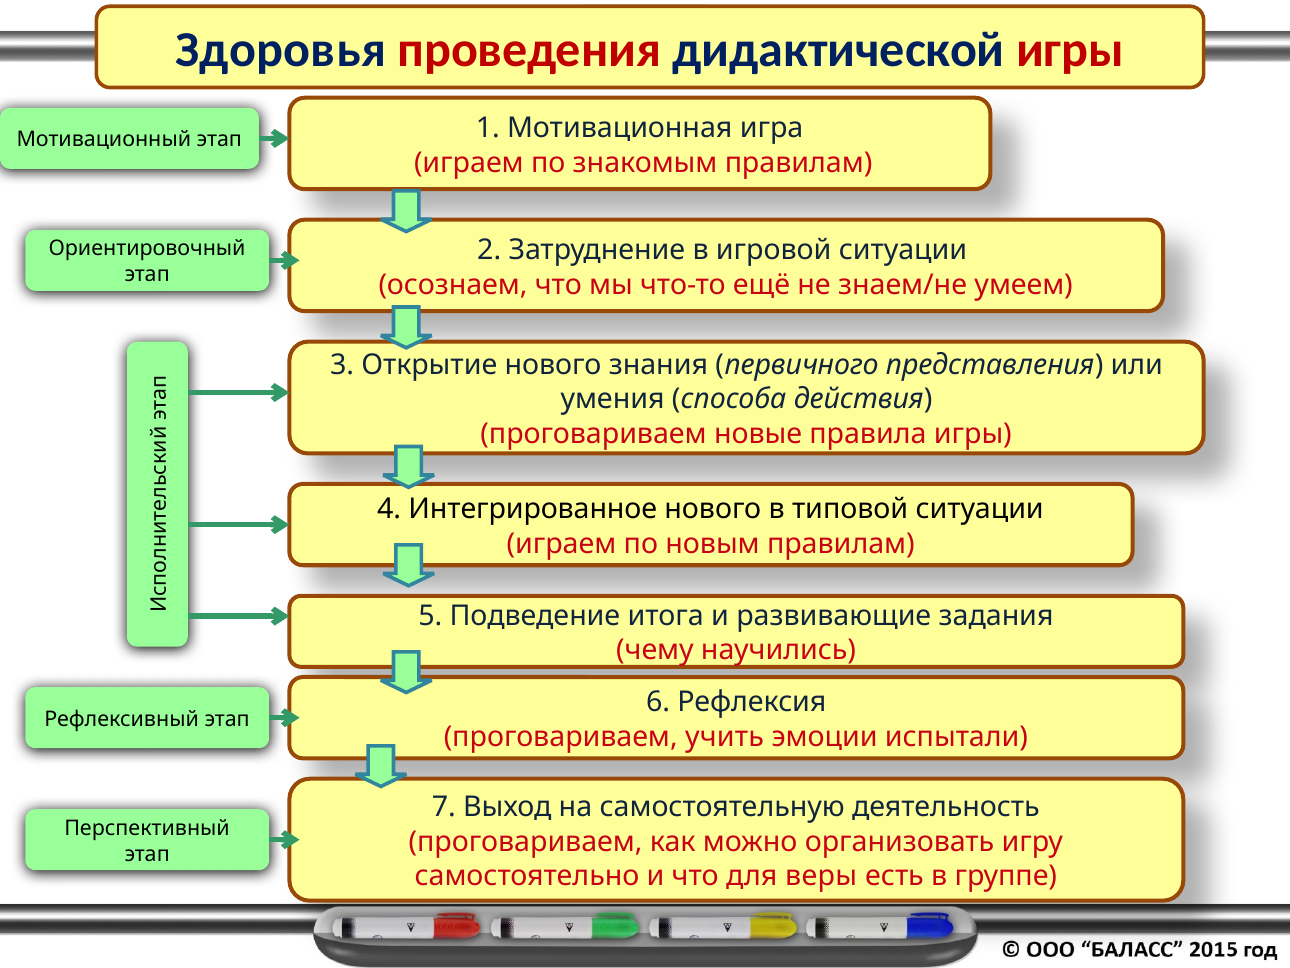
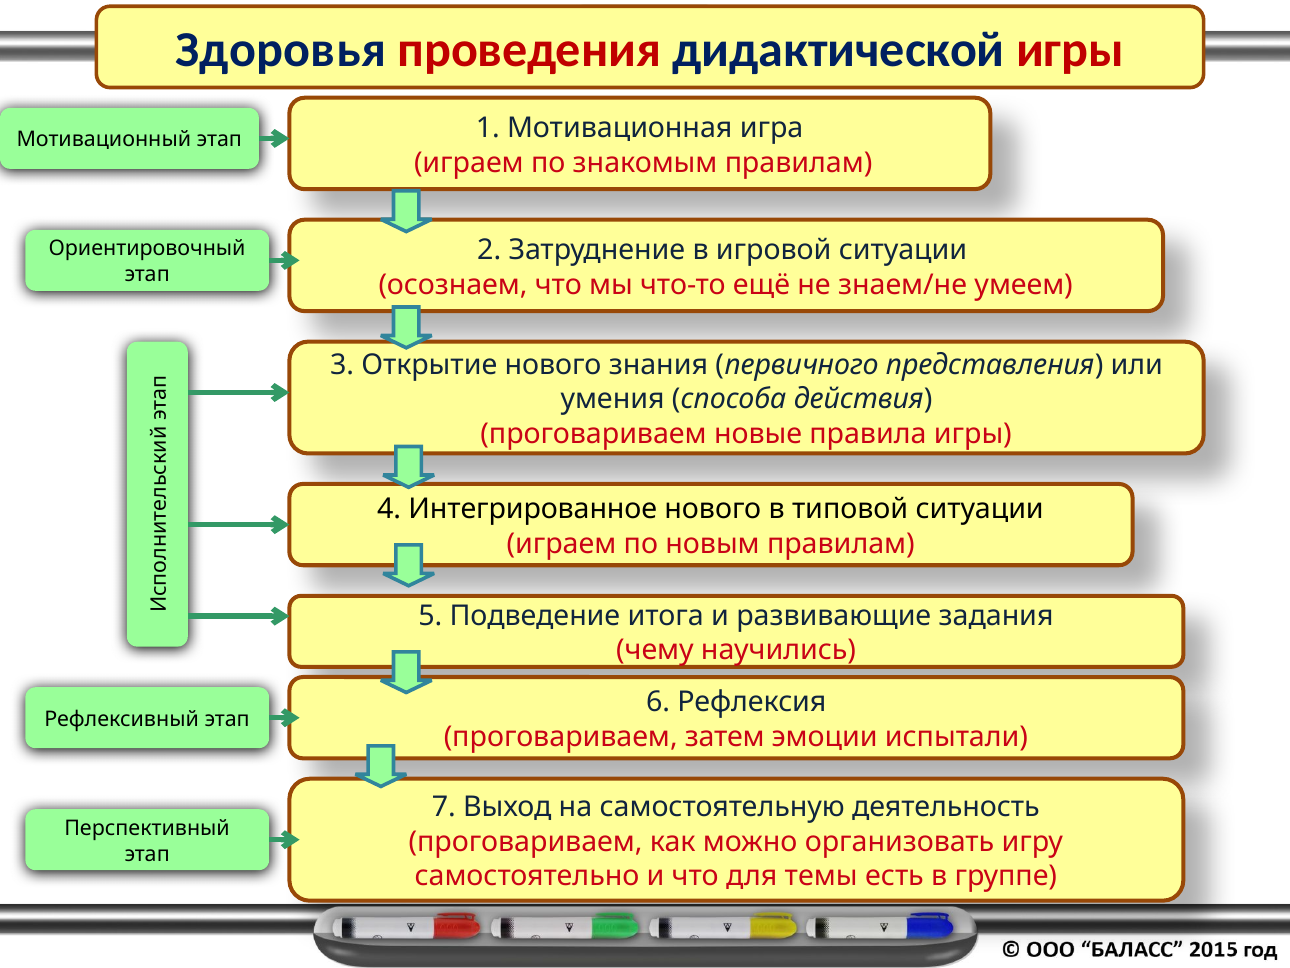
учить: учить -> затем
веры: веры -> темы
